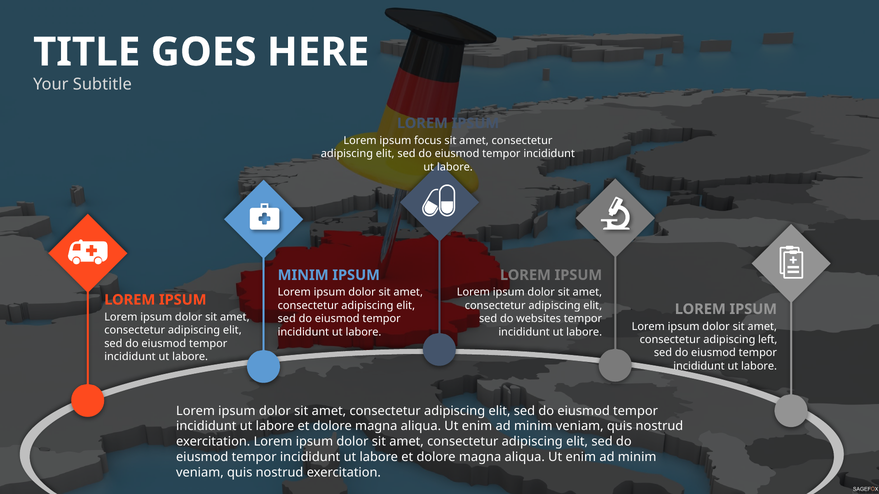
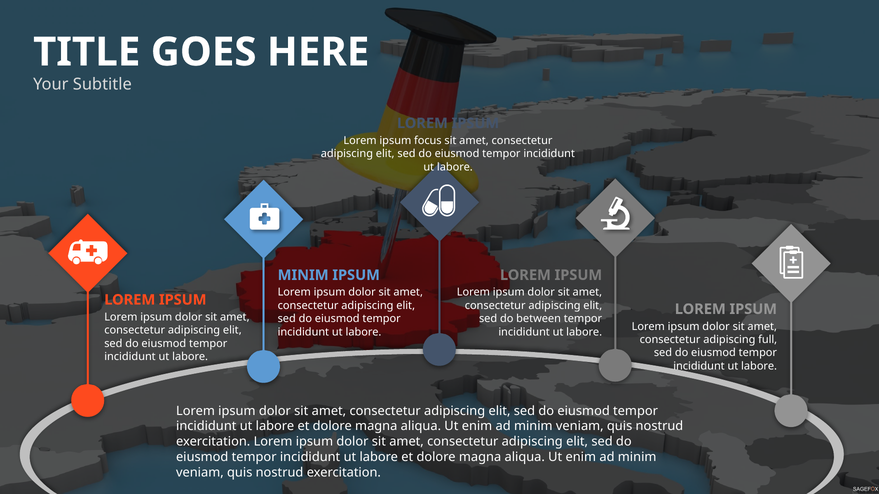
websites: websites -> between
left: left -> full
